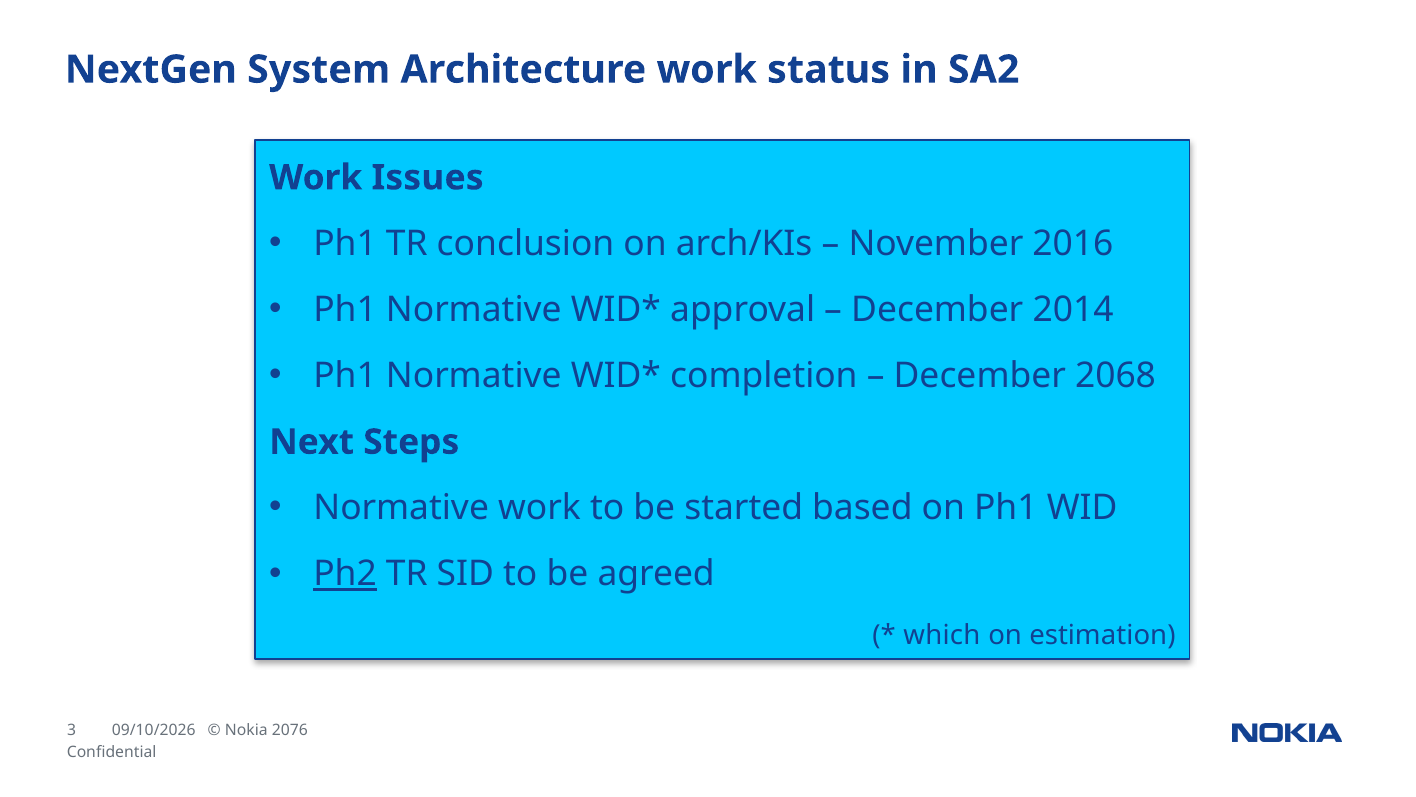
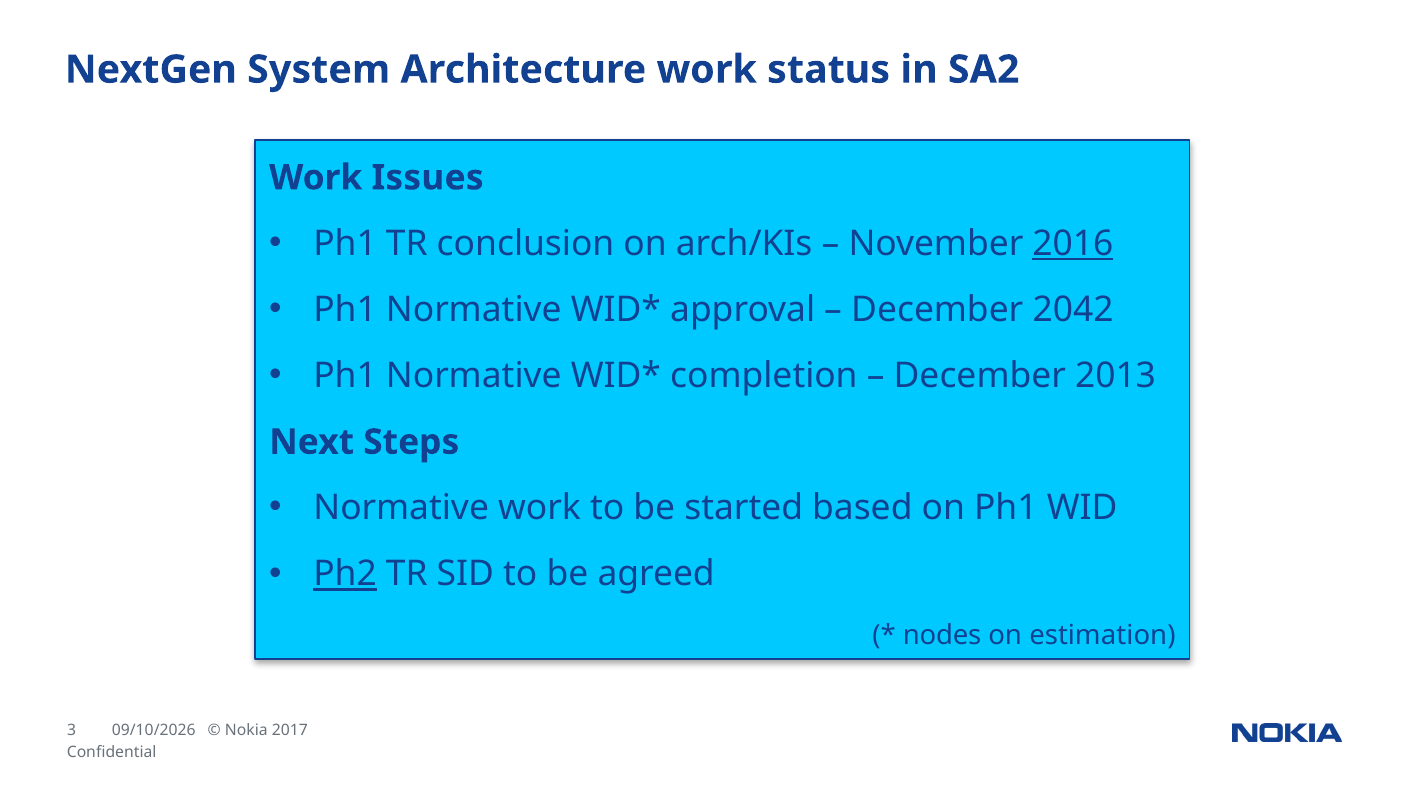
2016 underline: none -> present
2014: 2014 -> 2042
2068: 2068 -> 2013
which: which -> nodes
2076: 2076 -> 2017
